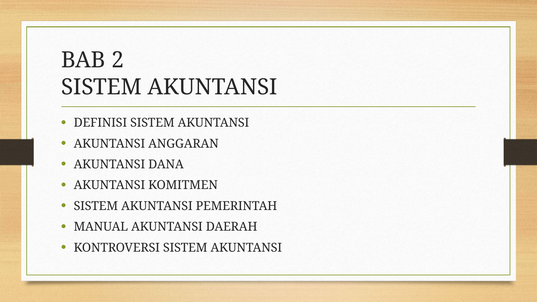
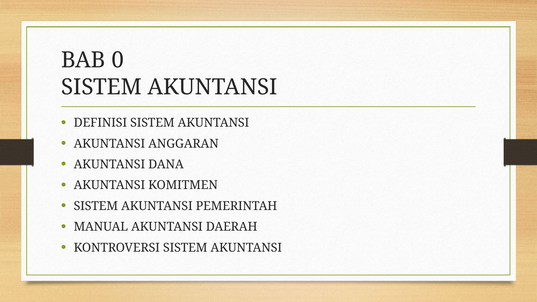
2: 2 -> 0
